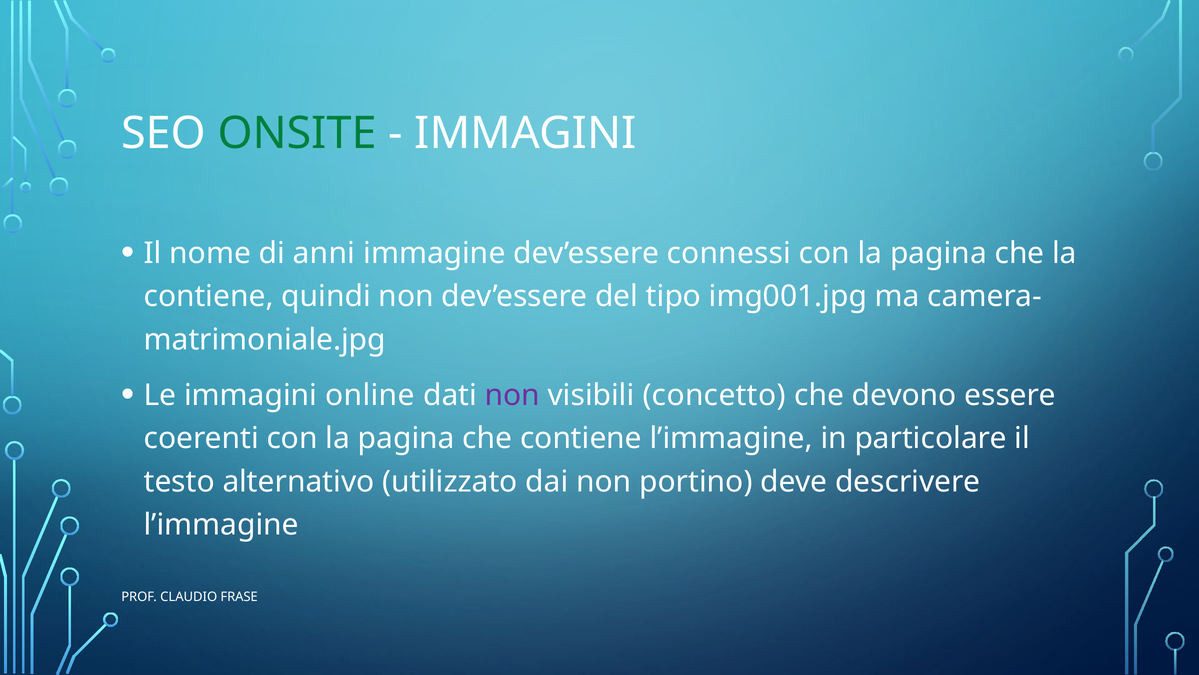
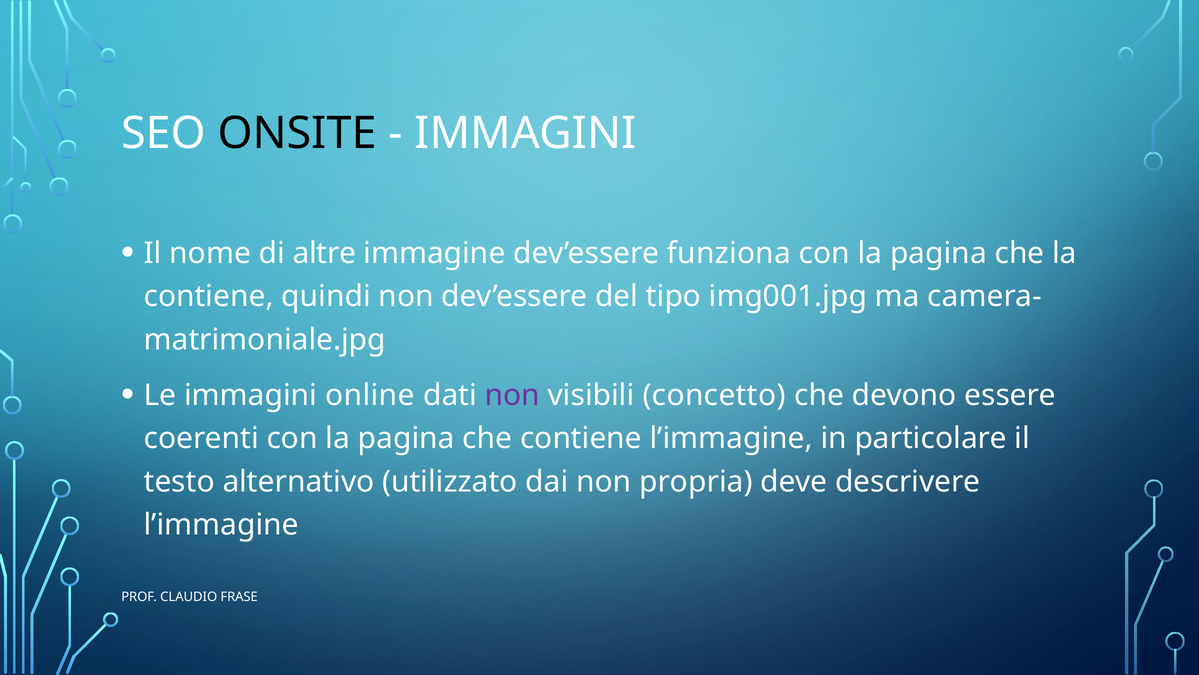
ONSITE colour: green -> black
anni: anni -> altre
connessi: connessi -> funziona
portino: portino -> propria
